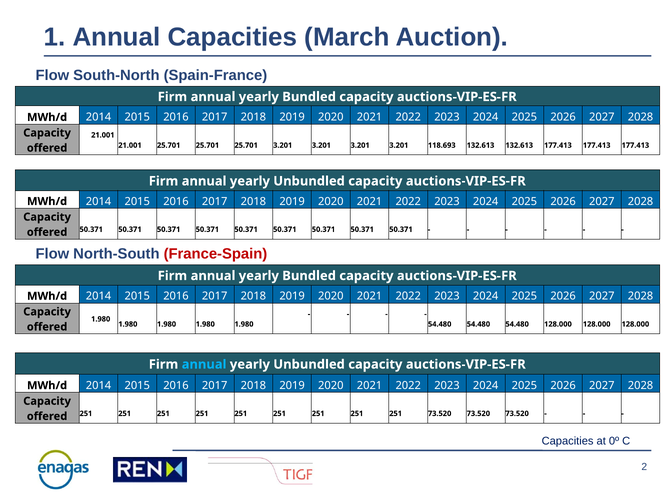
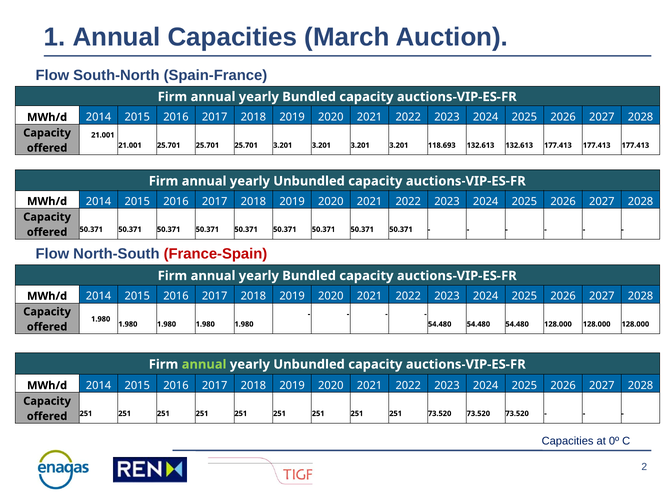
annual at (204, 364) colour: light blue -> light green
